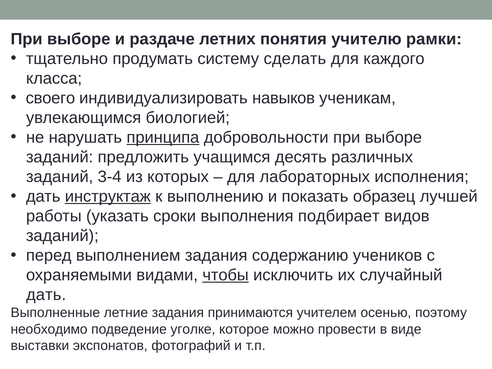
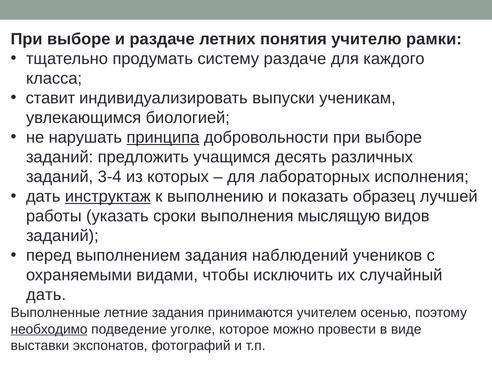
систему сделать: сделать -> раздаче
своего: своего -> ставит
навыков: навыков -> выпуски
подбирает: подбирает -> мыслящую
содержанию: содержанию -> наблюдений
чтобы underline: present -> none
необходимо underline: none -> present
